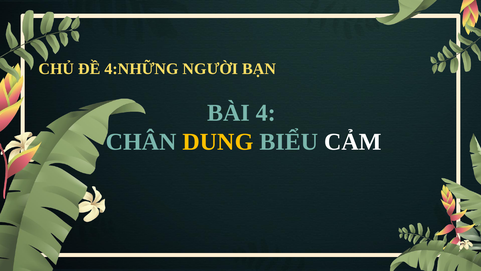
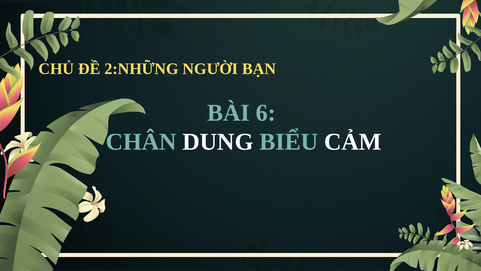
4:NHỮNG: 4:NHỮNG -> 2:NHỮNG
4: 4 -> 6
DUNG colour: yellow -> white
